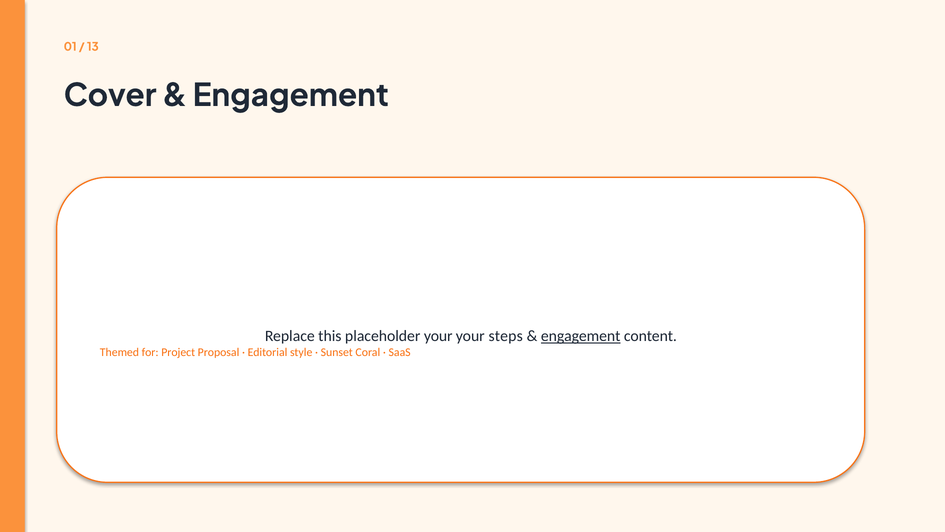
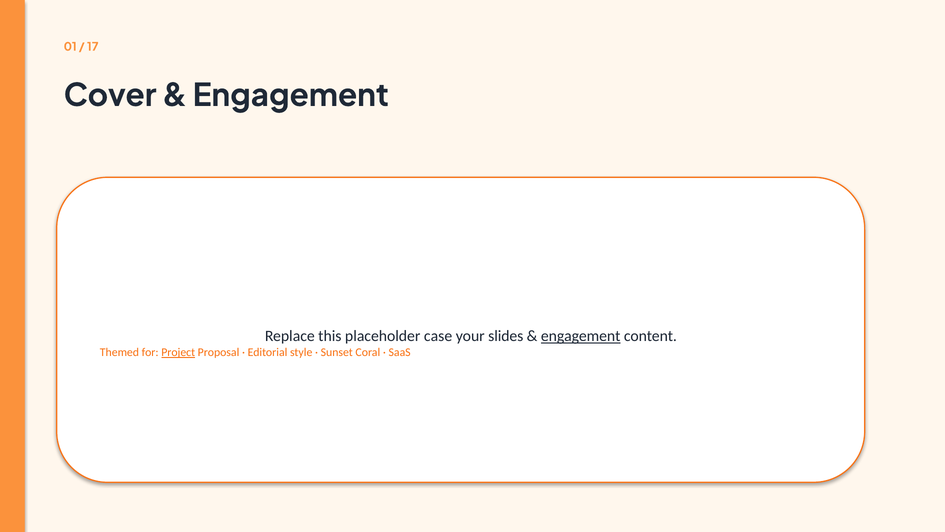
13: 13 -> 17
placeholder your: your -> case
steps: steps -> slides
Project underline: none -> present
